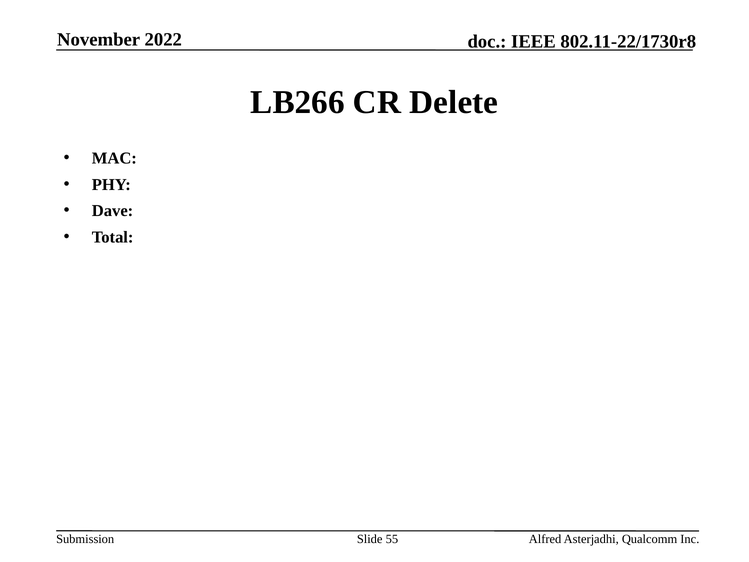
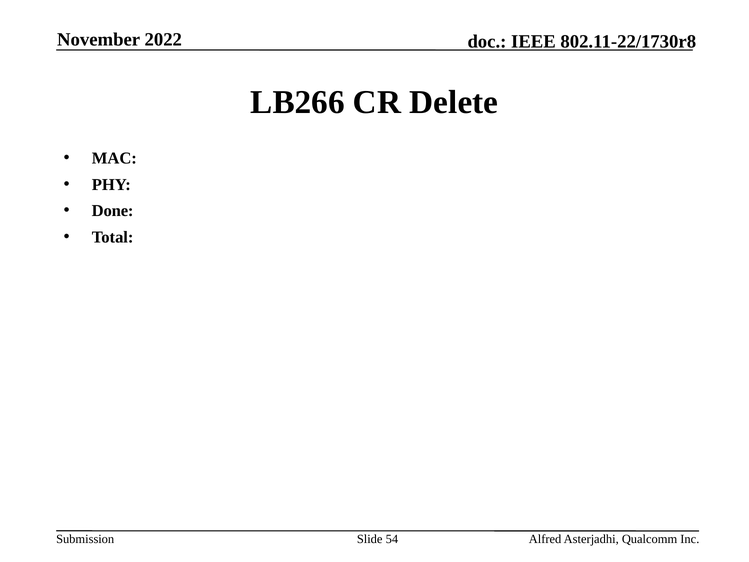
Dave: Dave -> Done
55: 55 -> 54
